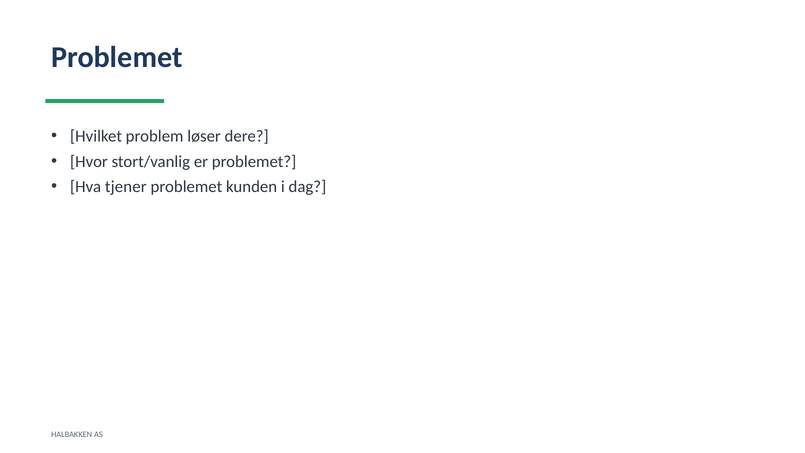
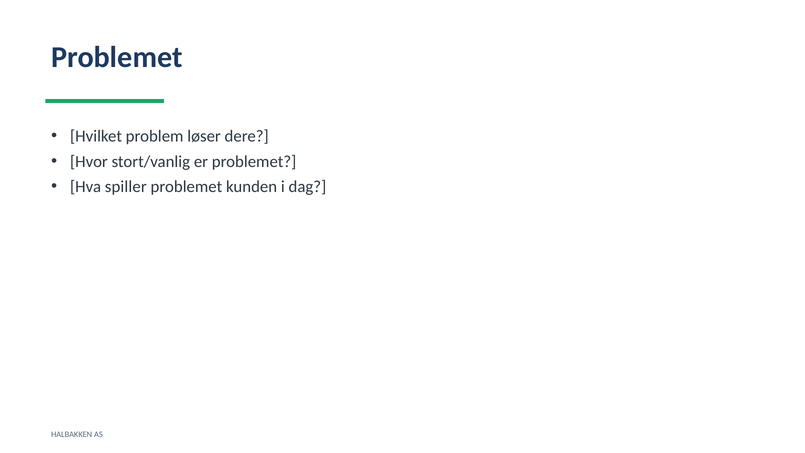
tjener: tjener -> spiller
